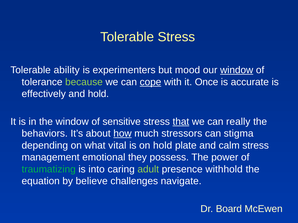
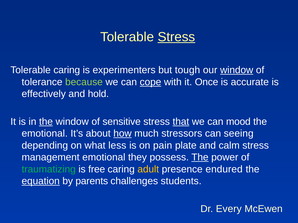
Stress at (176, 37) underline: none -> present
Tolerable ability: ability -> caring
mood: mood -> tough
the at (46, 122) underline: none -> present
really: really -> mood
behaviors at (45, 134): behaviors -> emotional
stigma: stigma -> seeing
vital: vital -> less
on hold: hold -> pain
The at (200, 158) underline: none -> present
into: into -> free
adult colour: light green -> yellow
withhold: withhold -> endured
equation underline: none -> present
believe: believe -> parents
navigate: navigate -> students
Board: Board -> Every
